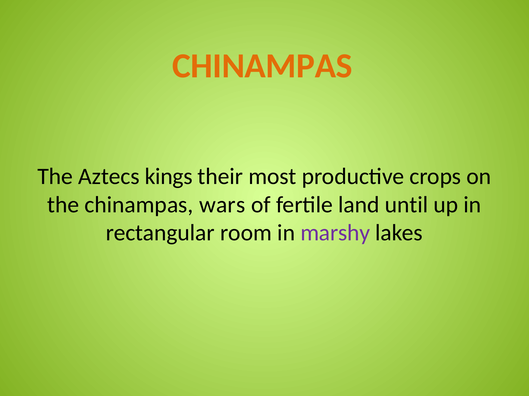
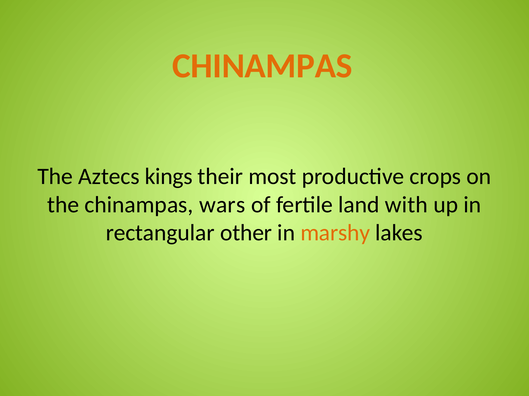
until: until -> with
room: room -> other
marshy colour: purple -> orange
